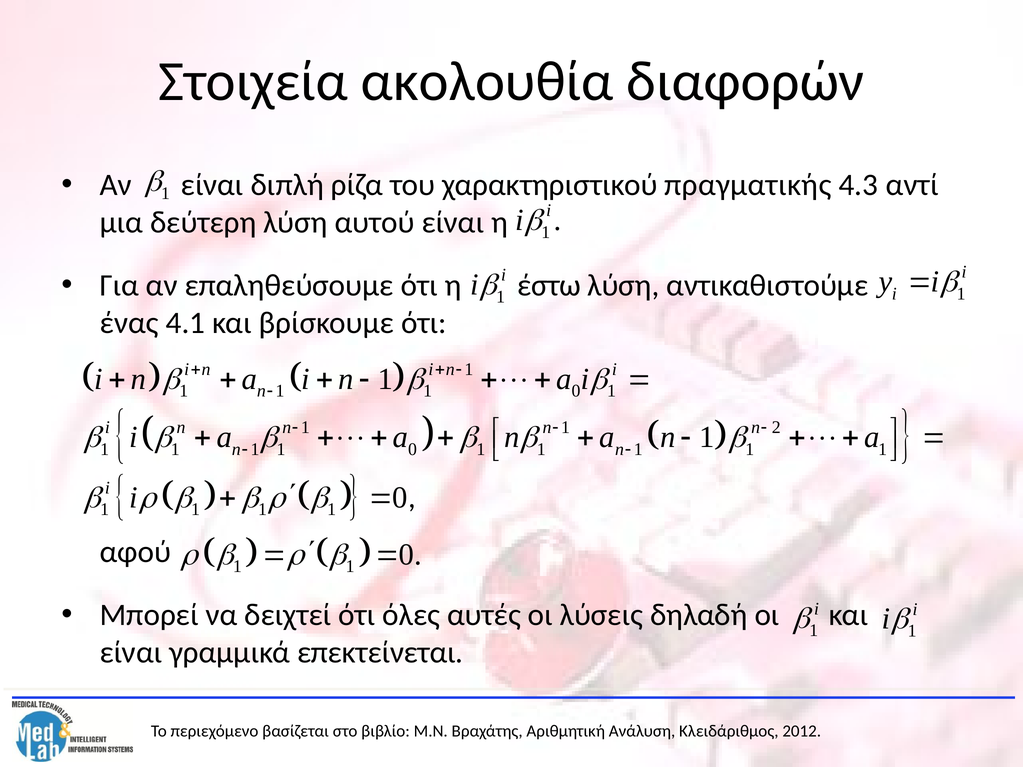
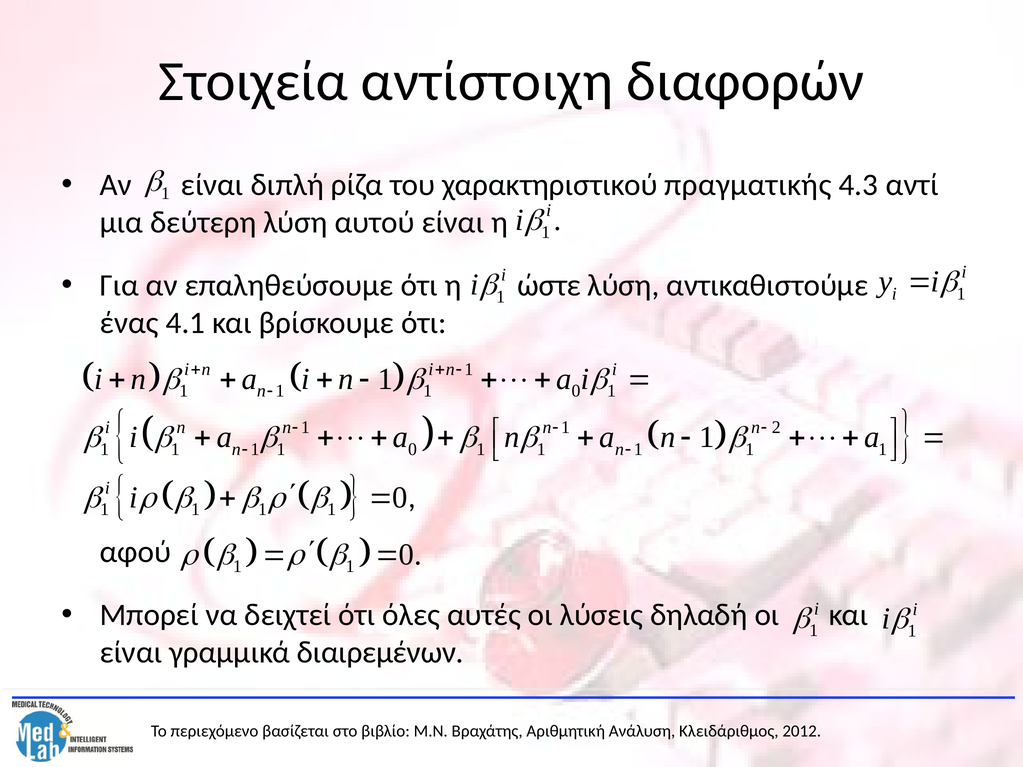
ακολουθία: ακολουθία -> αντίστοιχη
έστω: έστω -> ώστε
επεκτείνεται: επεκτείνεται -> διαιρεμένων
